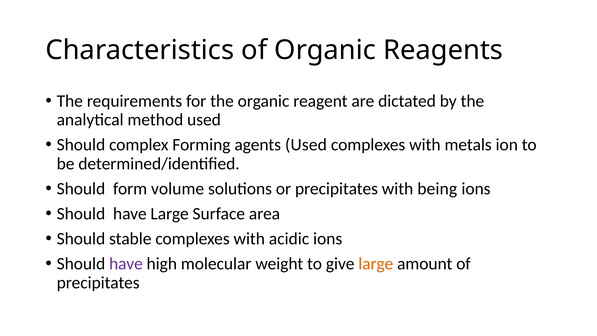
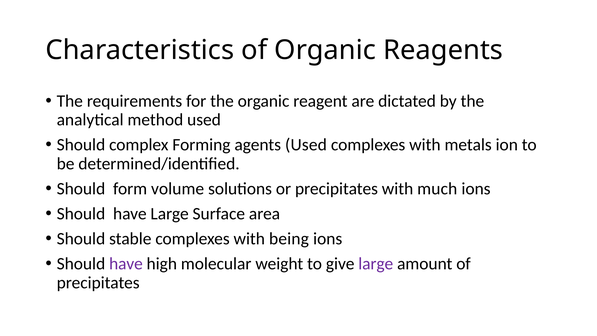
being: being -> much
acidic: acidic -> being
large at (376, 264) colour: orange -> purple
